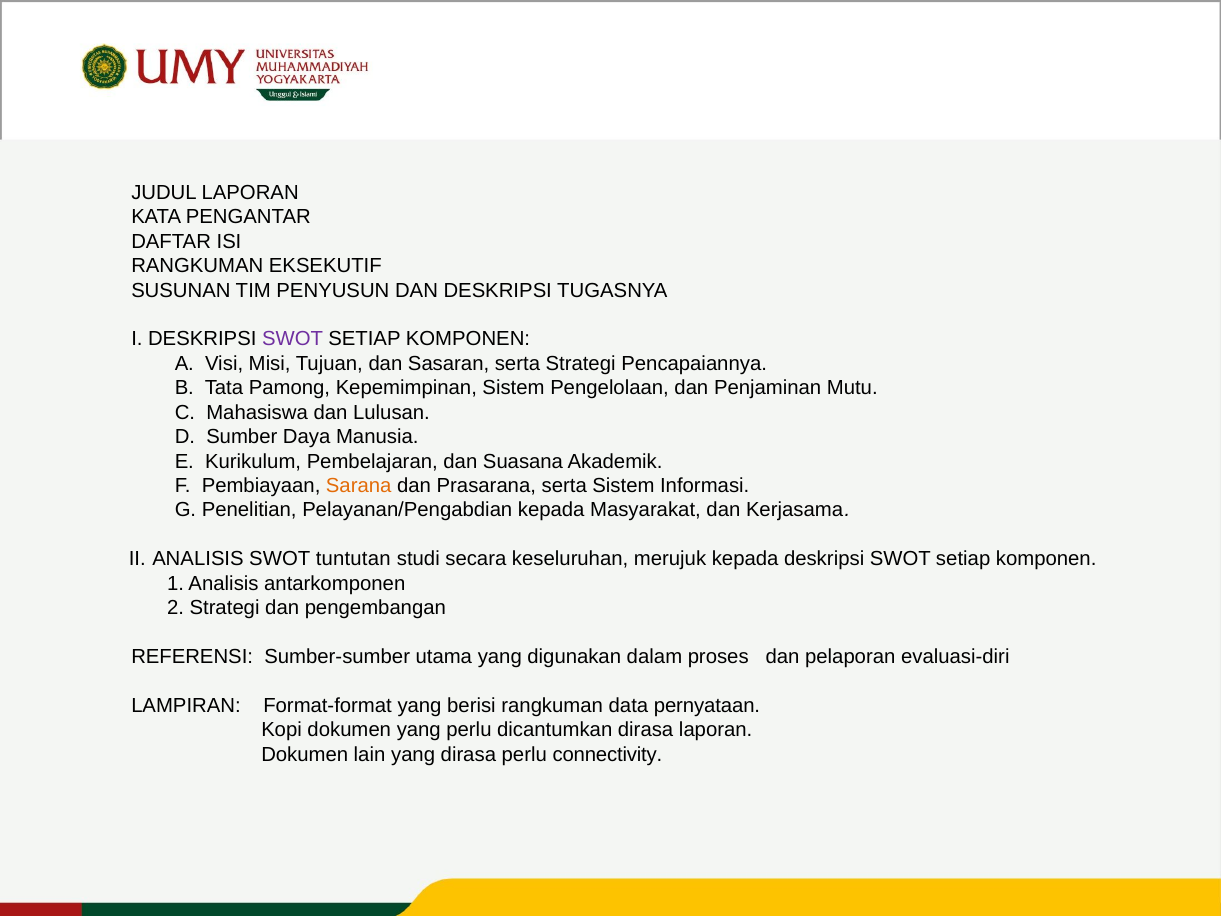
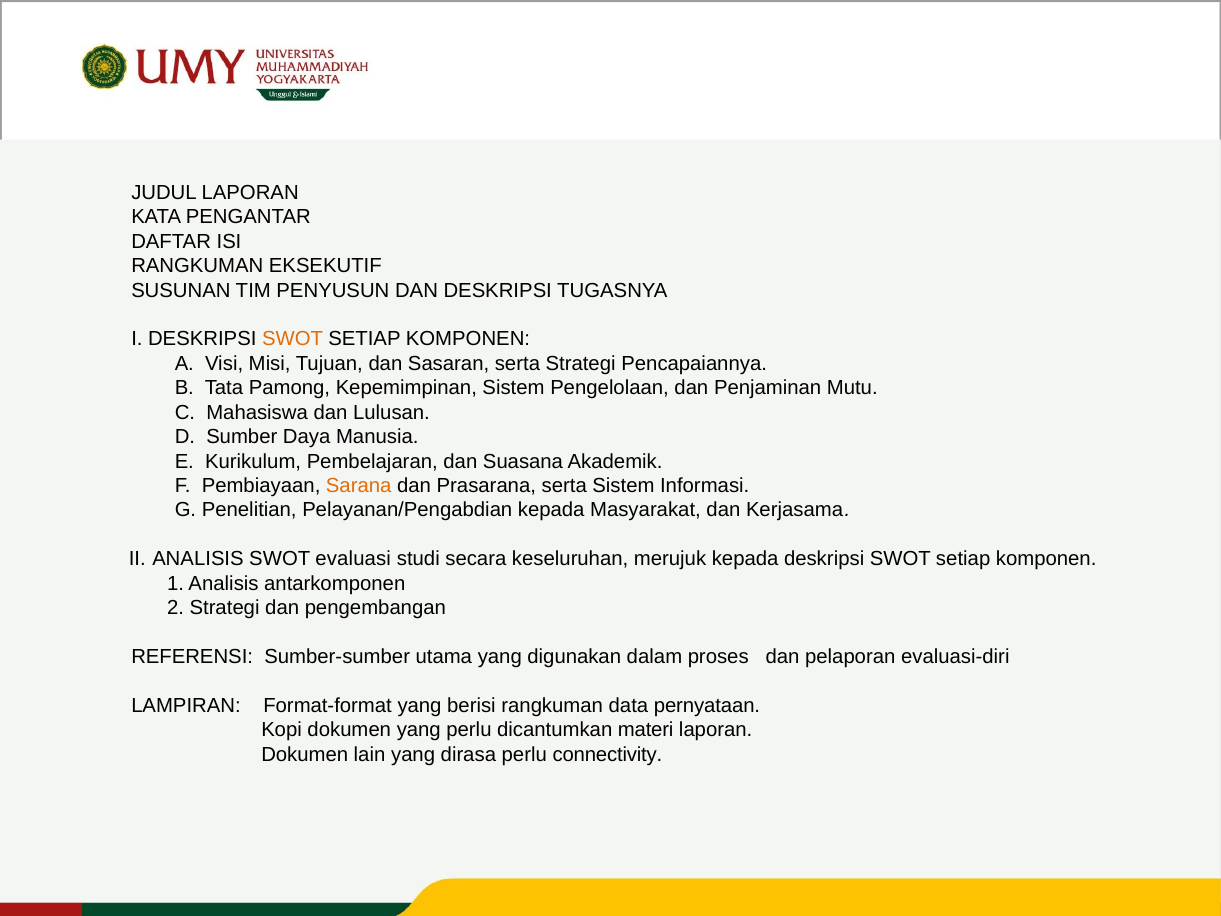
SWOT at (293, 339) colour: purple -> orange
tuntutan: tuntutan -> evaluasi
dicantumkan dirasa: dirasa -> materi
